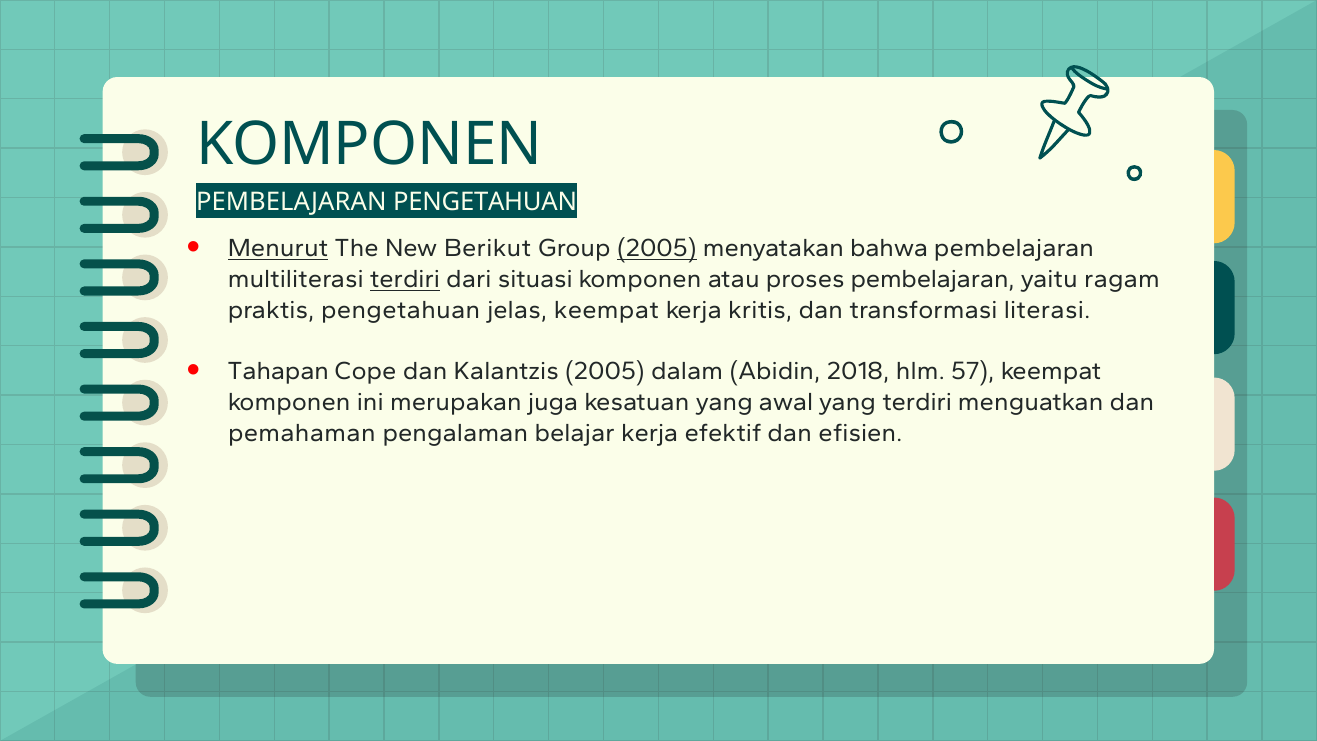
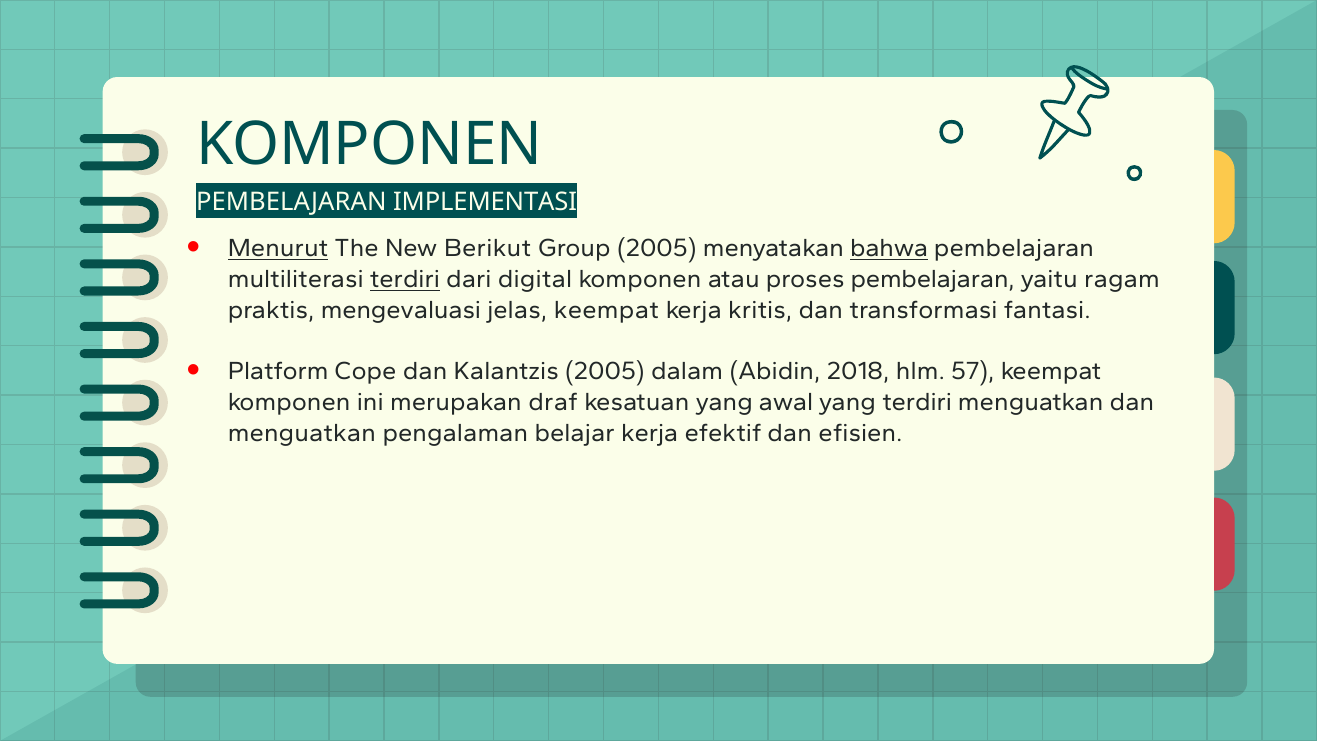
PEMBELAJARAN PENGETAHUAN: PENGETAHUAN -> IMPLEMENTASI
2005 at (657, 248) underline: present -> none
bahwa underline: none -> present
situasi: situasi -> digital
praktis pengetahuan: pengetahuan -> mengevaluasi
literasi: literasi -> fantasi
Tahapan: Tahapan -> Platform
juga: juga -> draf
pemahaman at (302, 433): pemahaman -> menguatkan
